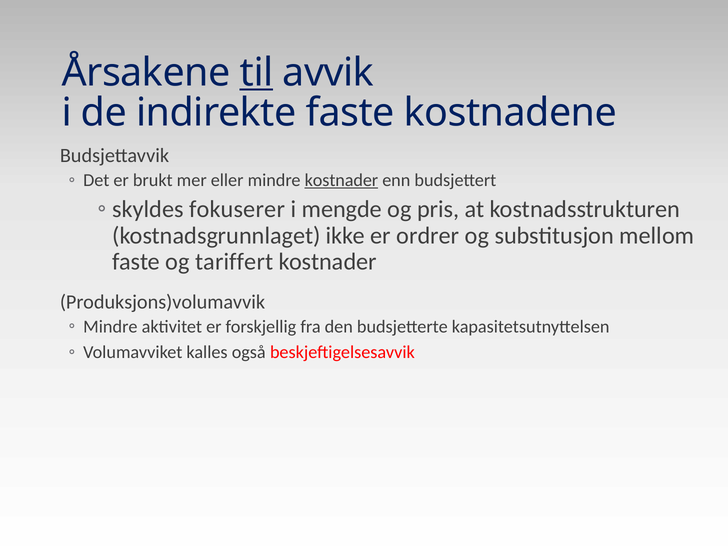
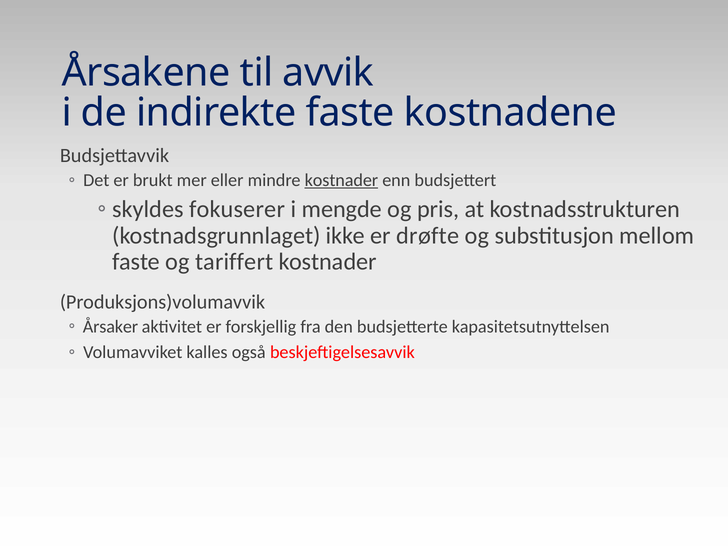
til underline: present -> none
ordrer: ordrer -> drøfte
Mindre at (110, 327): Mindre -> Årsaker
